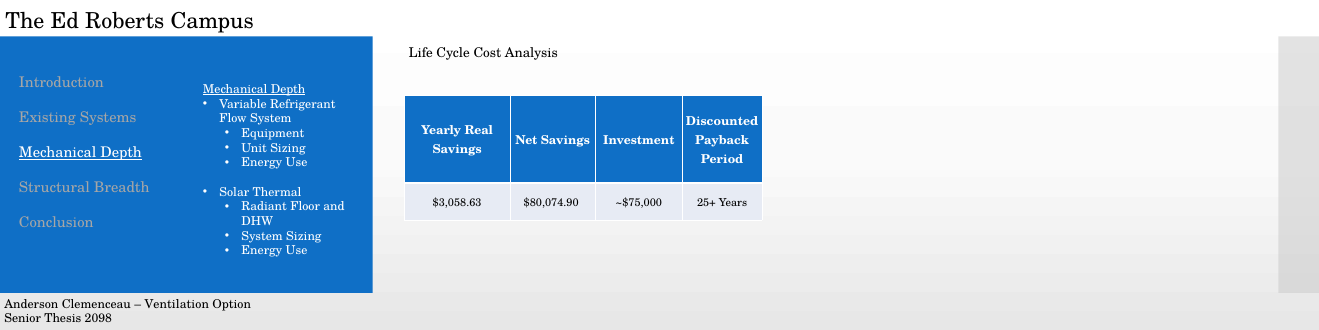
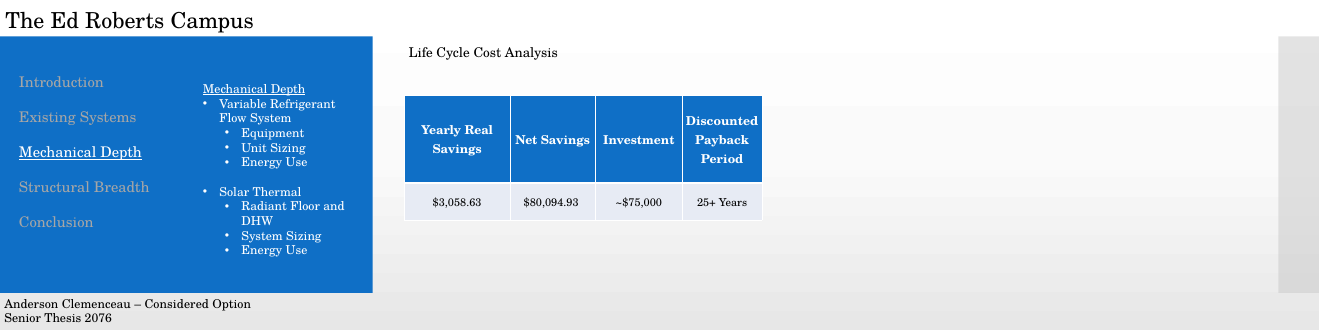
$80,074.90: $80,074.90 -> $80,094.93
Ventilation: Ventilation -> Considered
2098: 2098 -> 2076
